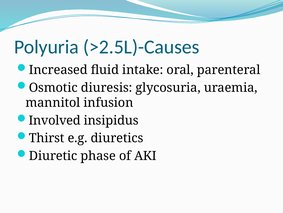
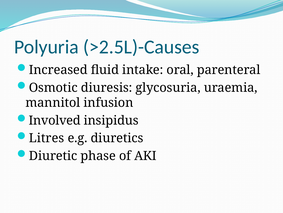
Thirst: Thirst -> Litres
